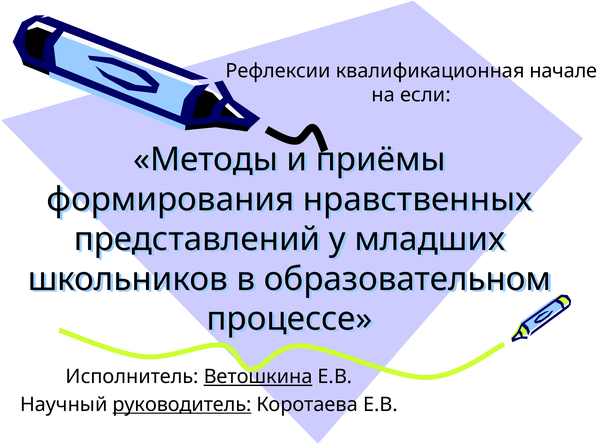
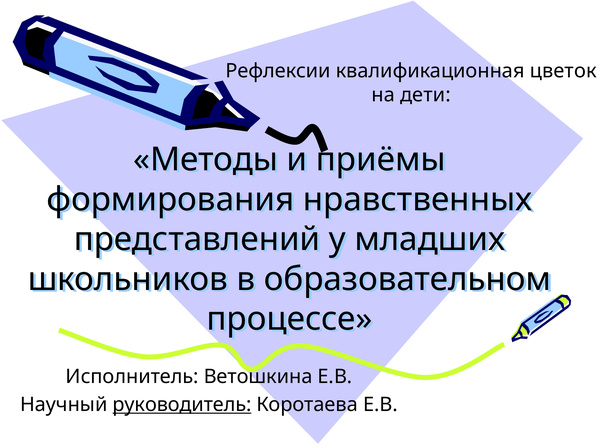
начале: начале -> цветок
если: если -> дети
Ветошкина underline: present -> none
